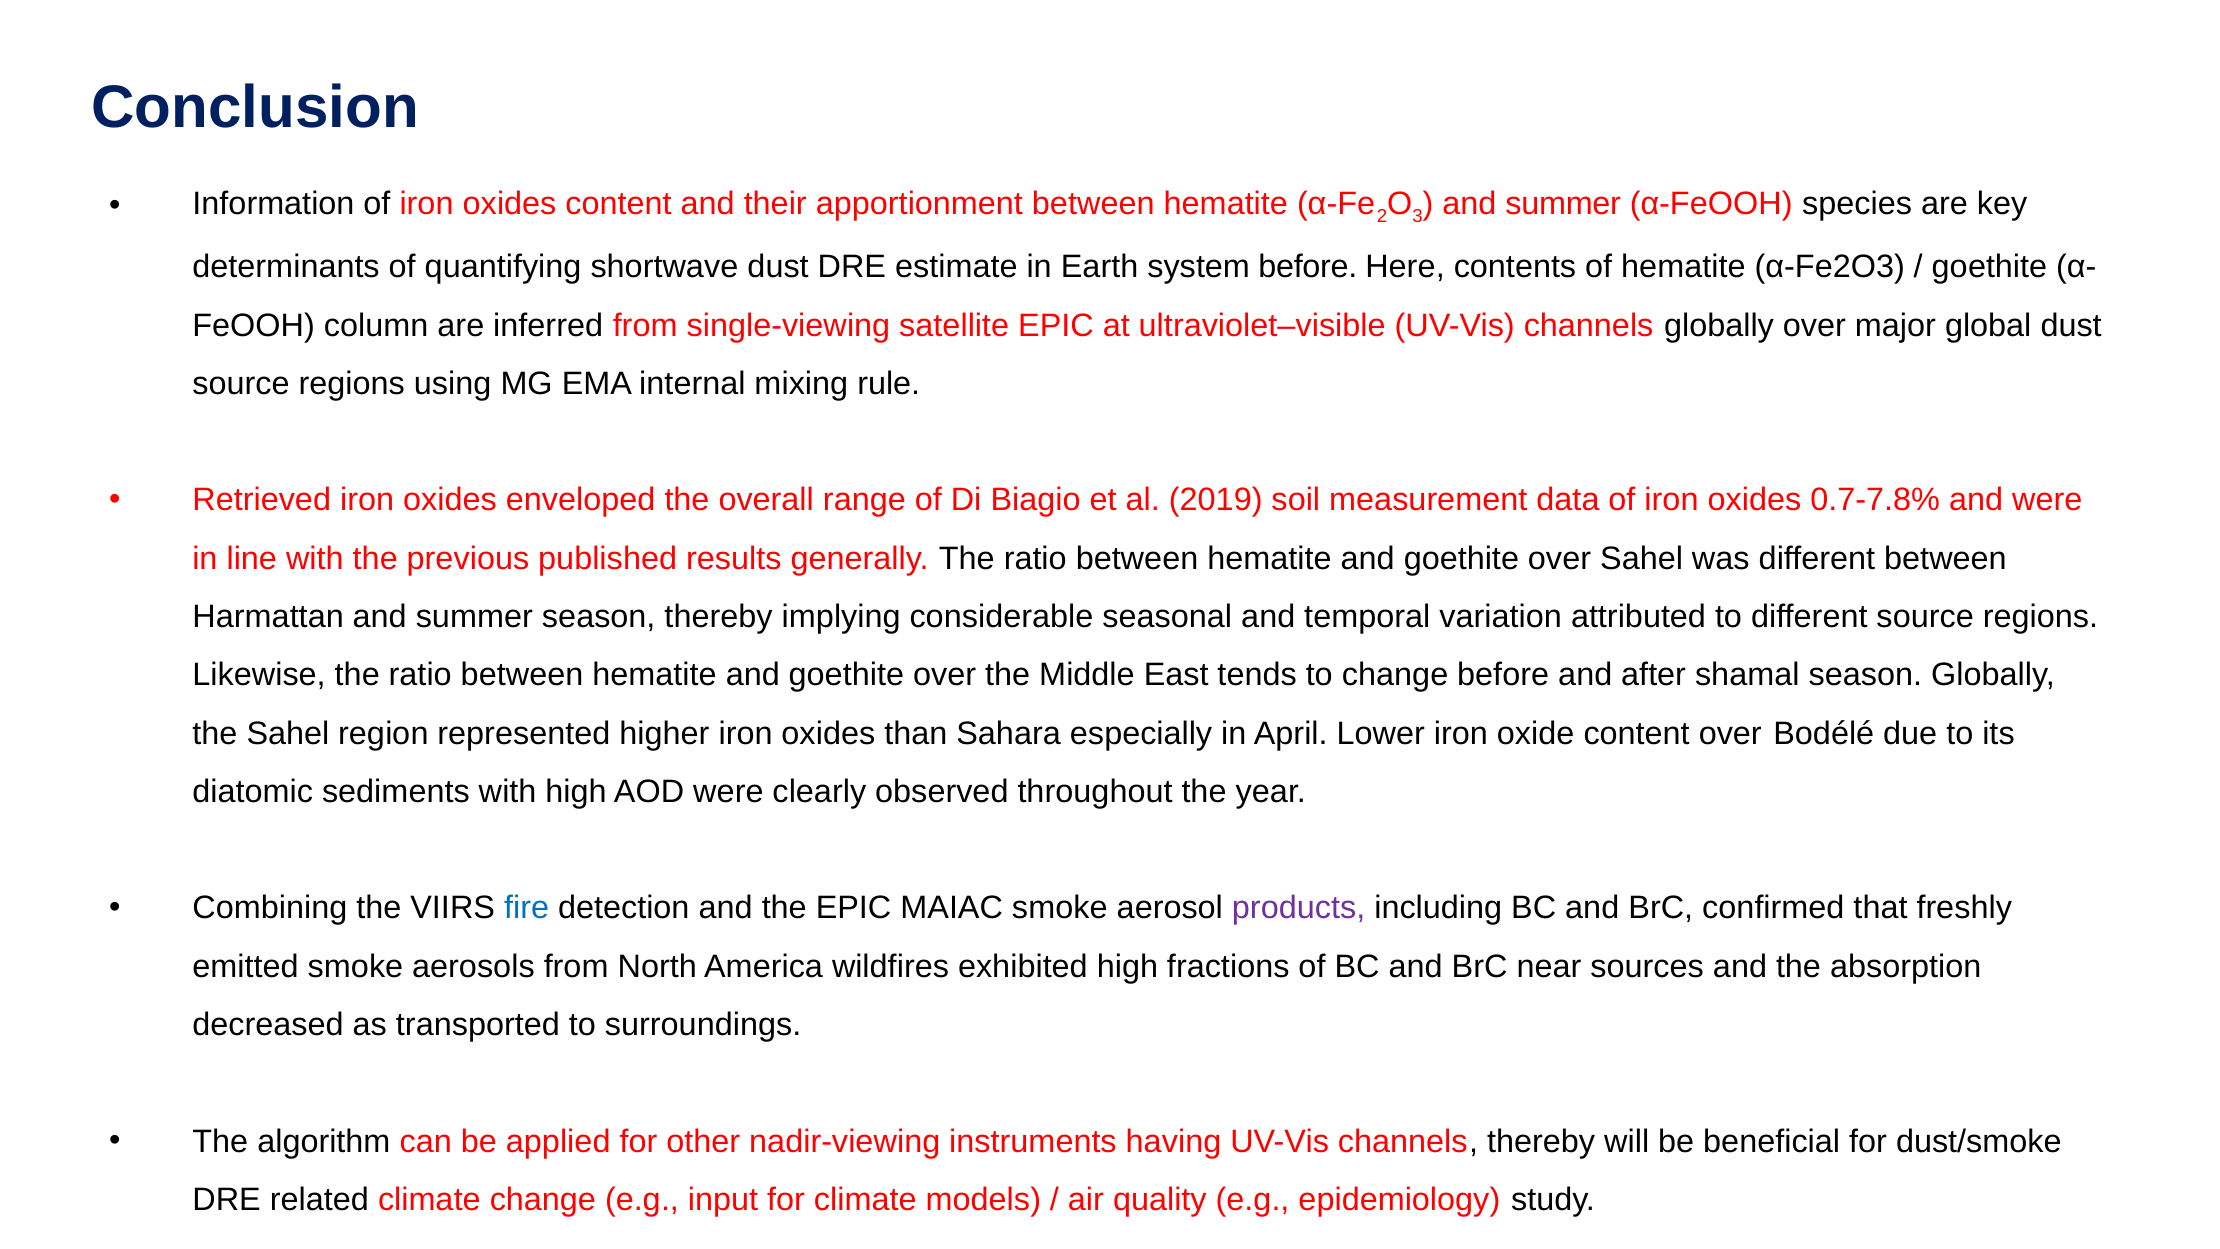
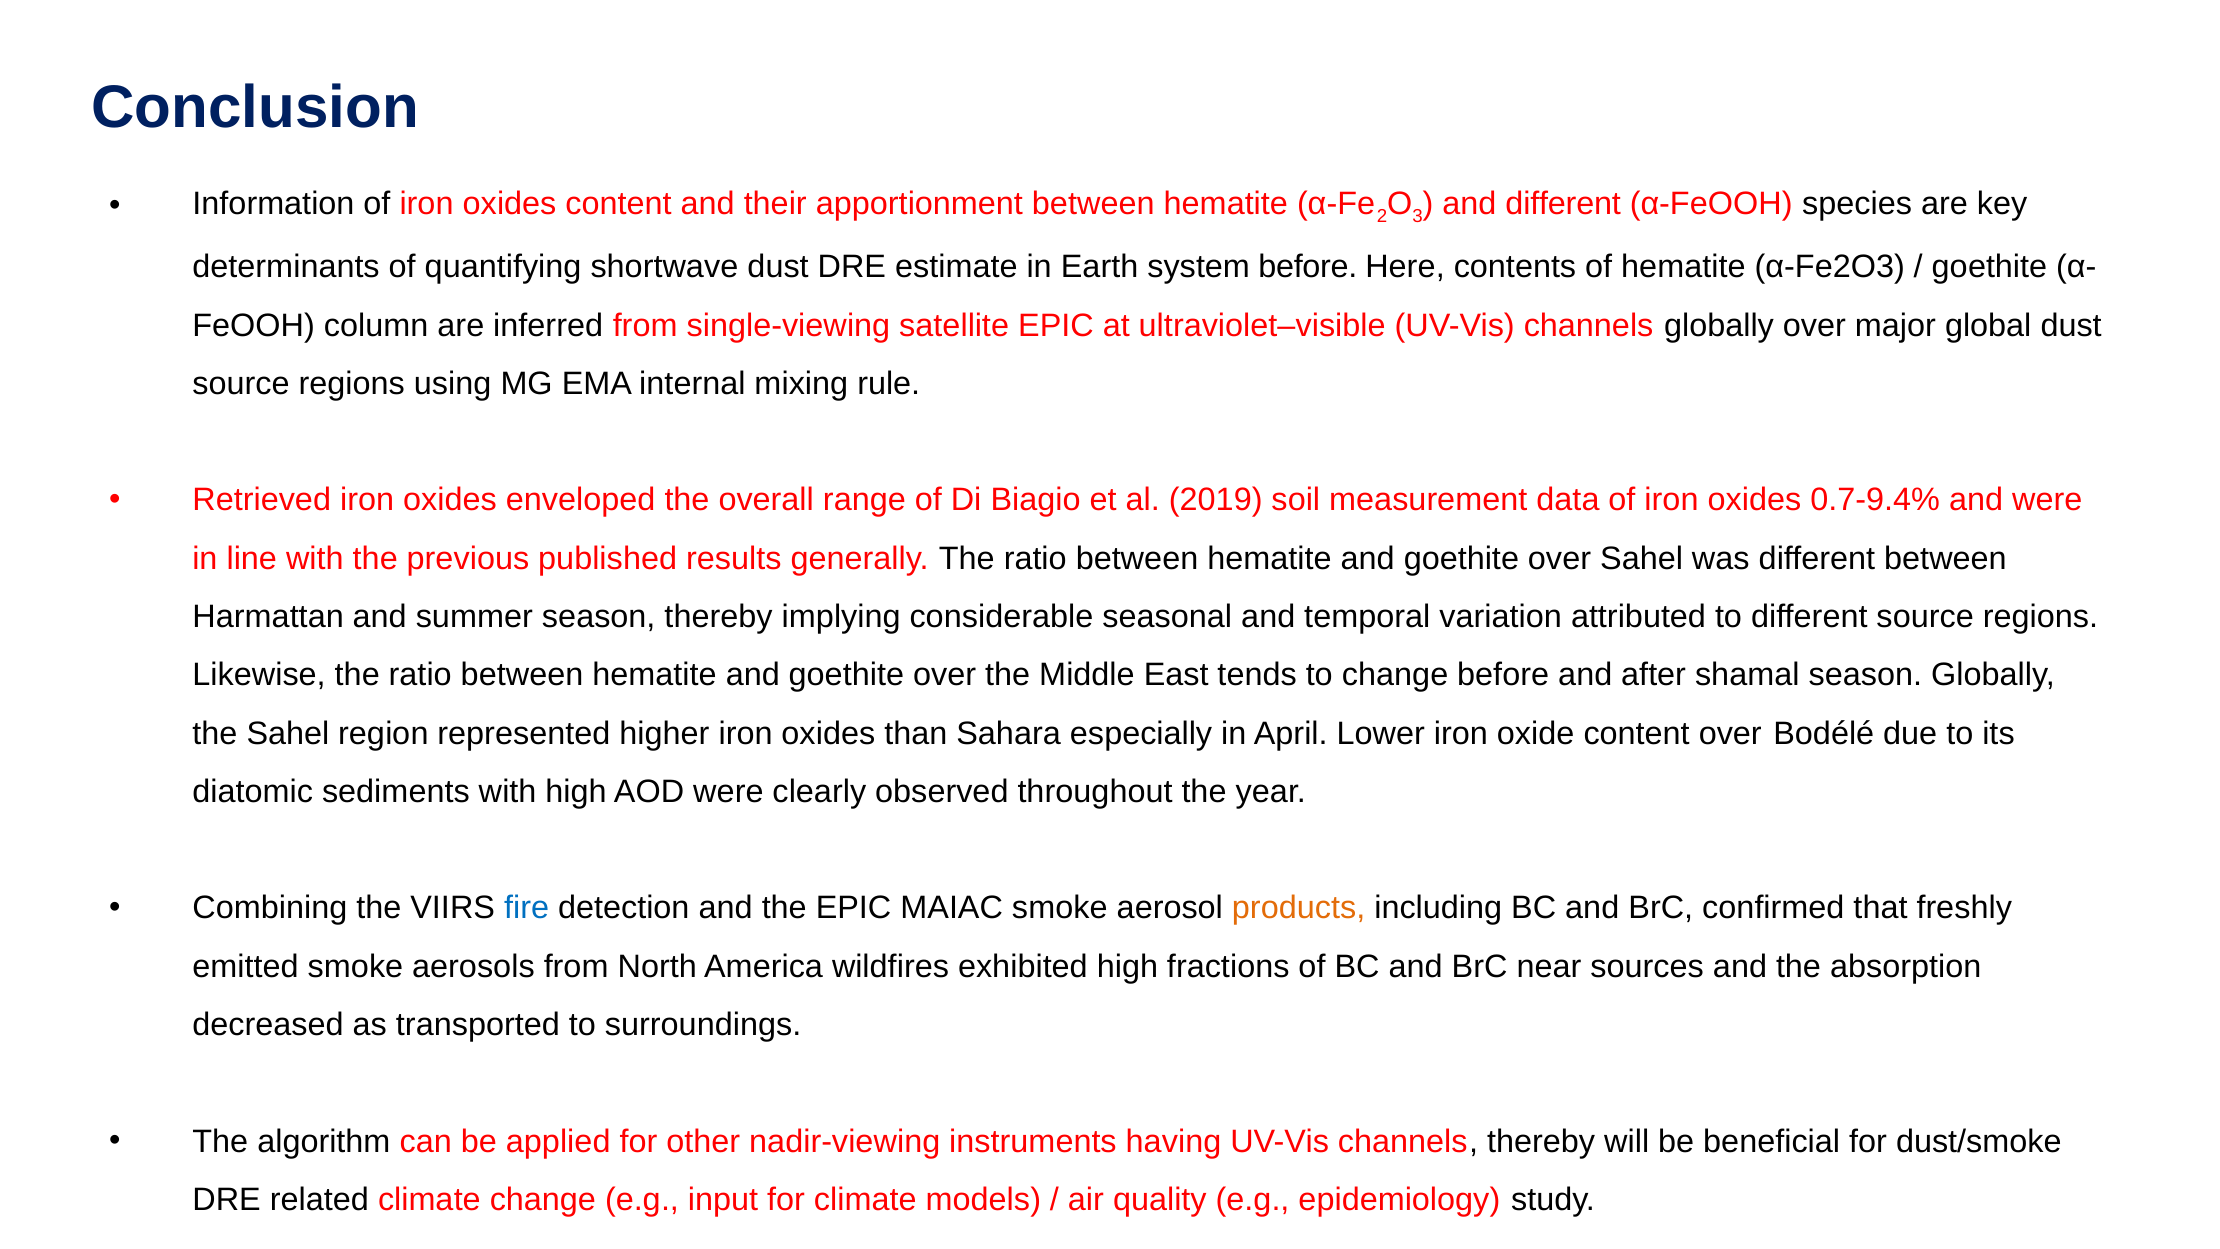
summer at (1563, 203): summer -> different
0.7-7.8%: 0.7-7.8% -> 0.7-9.4%
products colour: purple -> orange
